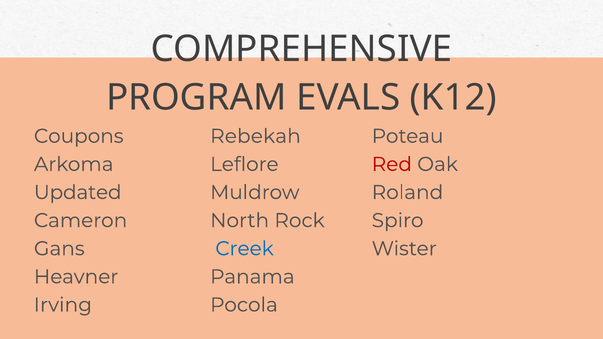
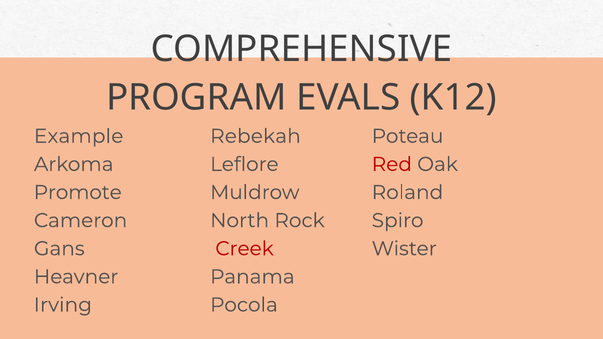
Coupons: Coupons -> Example
Updated: Updated -> Promote
Creek colour: blue -> red
